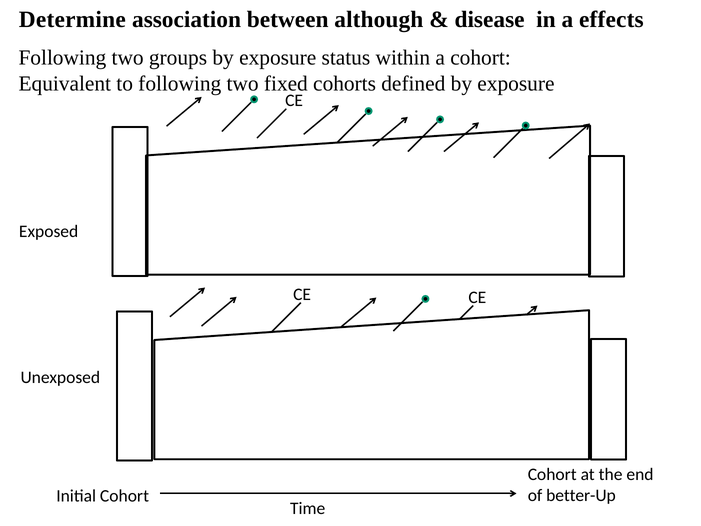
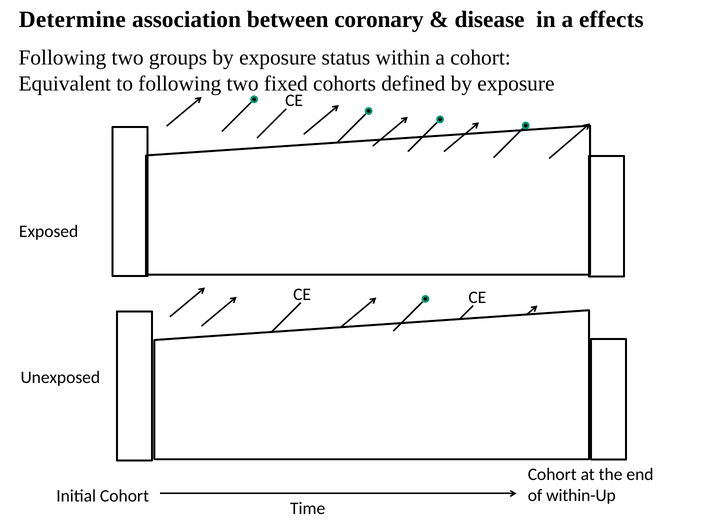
although: although -> coronary
better-Up: better-Up -> within-Up
